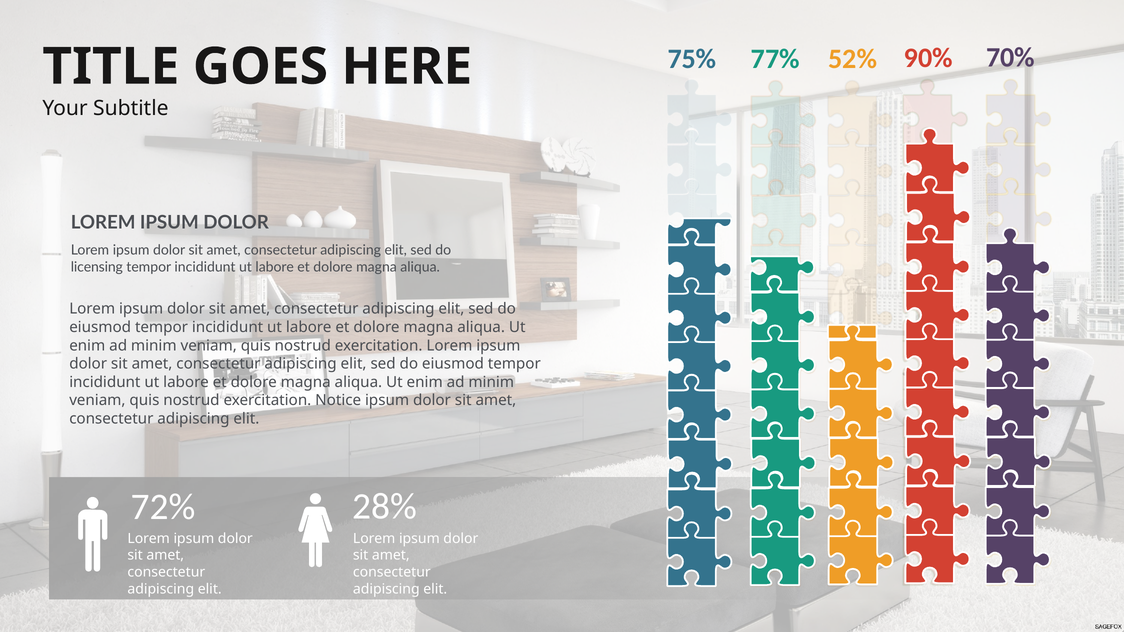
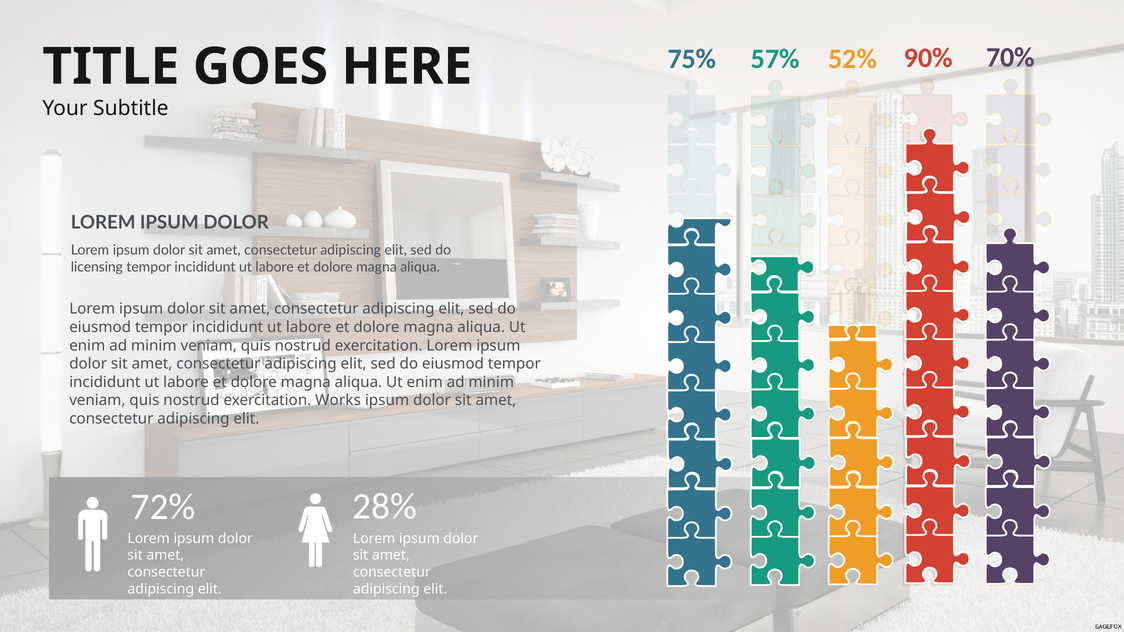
77%: 77% -> 57%
Notice: Notice -> Works
